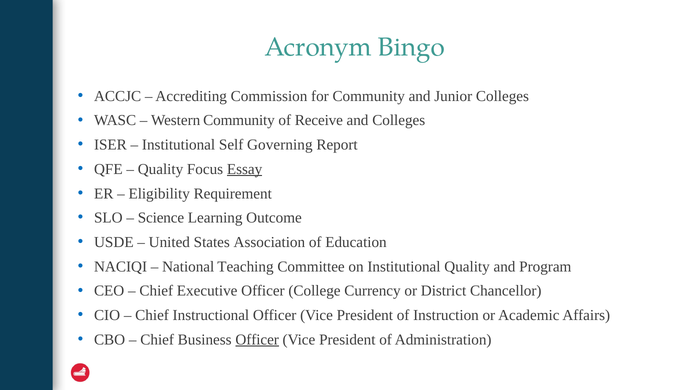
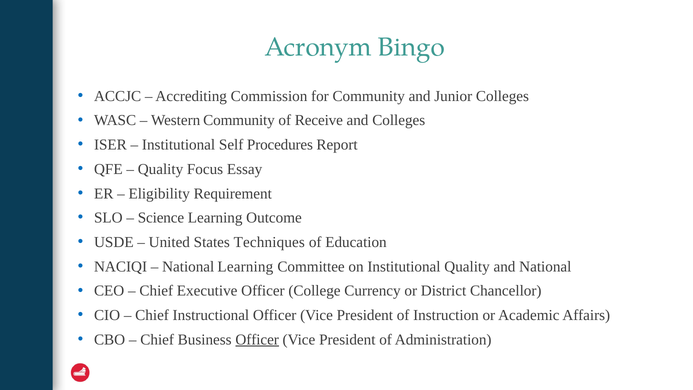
Governing: Governing -> Procedures
Essay underline: present -> none
Association: Association -> Techniques
National Teaching: Teaching -> Learning
and Program: Program -> National
